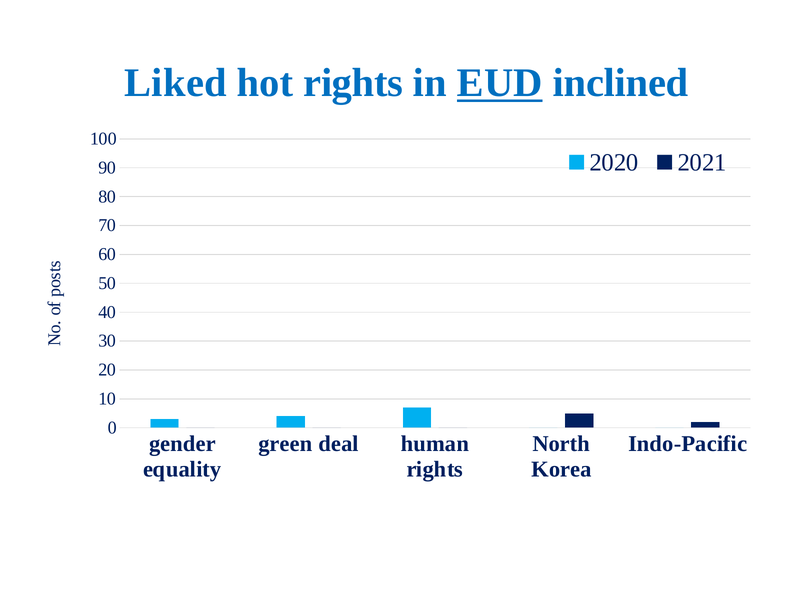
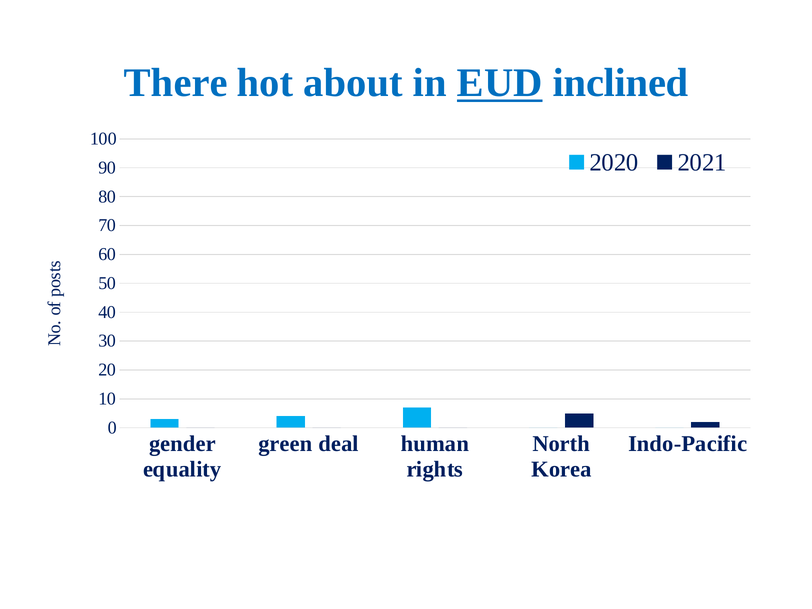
Liked: Liked -> There
hot rights: rights -> about
